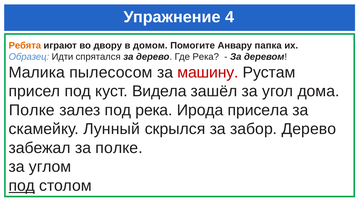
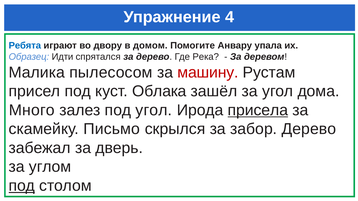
Ребята colour: orange -> blue
папка: папка -> упала
Видела: Видела -> Облака
Полке at (32, 110): Полке -> Много
под река: река -> угол
присела underline: none -> present
Лунный: Лунный -> Письмо
за полке: полке -> дверь
